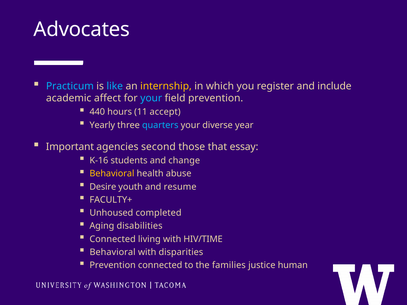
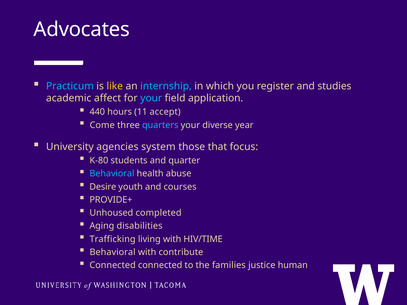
like colour: light blue -> yellow
internship colour: yellow -> light blue
include: include -> studies
field prevention: prevention -> application
Yearly: Yearly -> Come
Important: Important -> University
second: second -> system
essay: essay -> focus
K-16: K-16 -> K-80
change: change -> quarter
Behavioral at (112, 174) colour: yellow -> light blue
resume: resume -> courses
FACULTY+: FACULTY+ -> PROVIDE+
Connected at (113, 239): Connected -> Trafficking
disparities: disparities -> contribute
Prevention at (113, 265): Prevention -> Connected
